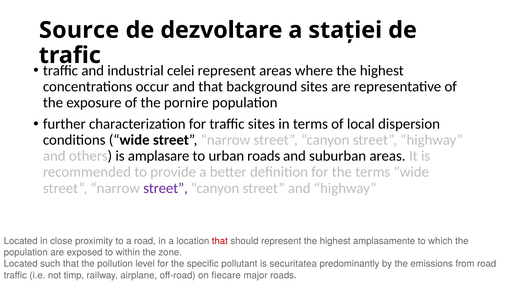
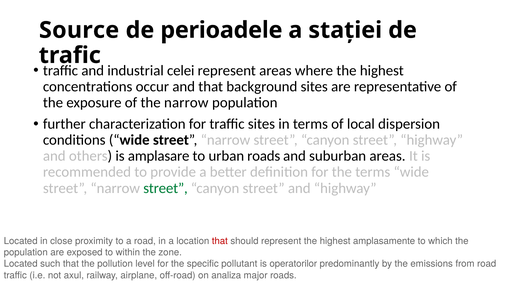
dezvoltare: dezvoltare -> perioadele
the pornire: pornire -> narrow
street at (166, 188) colour: purple -> green
securitatea: securitatea -> operatorilor
timp: timp -> axul
fiecare: fiecare -> analiza
